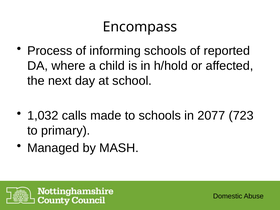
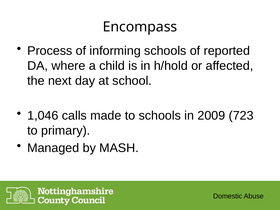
1,032: 1,032 -> 1,046
2077: 2077 -> 2009
